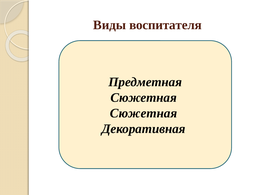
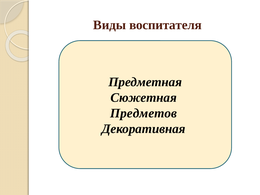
Сюжетная at (144, 113): Сюжетная -> Предметов
